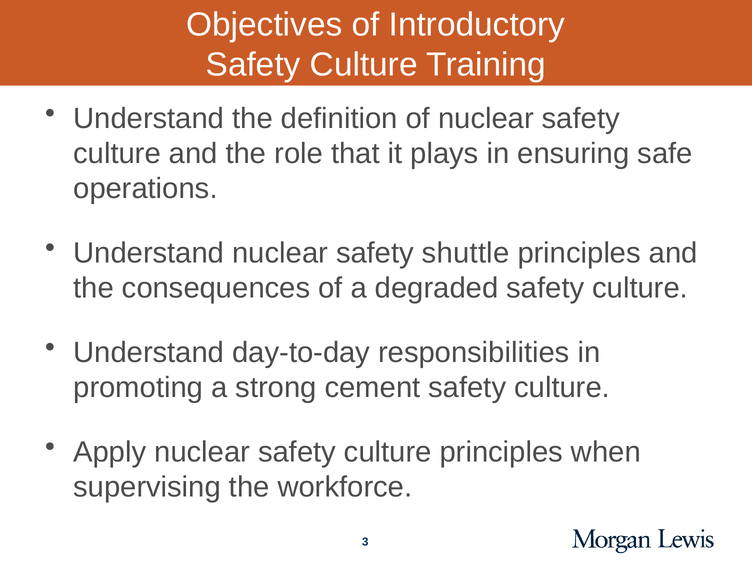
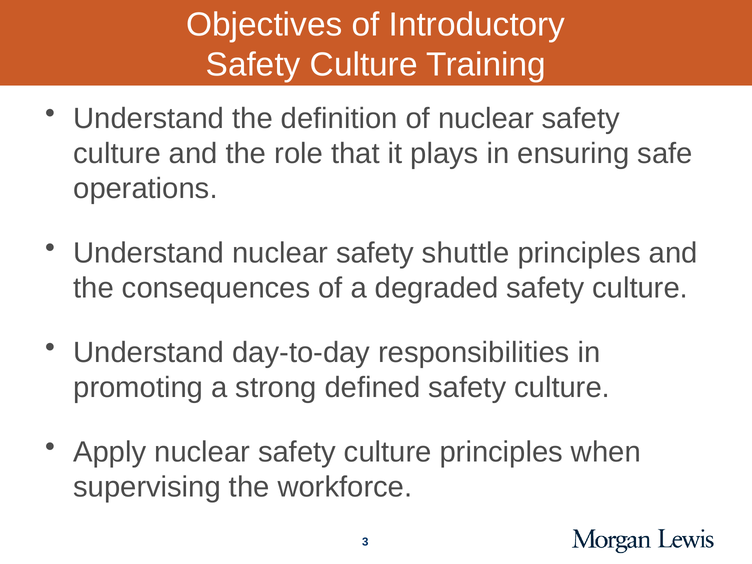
cement: cement -> defined
